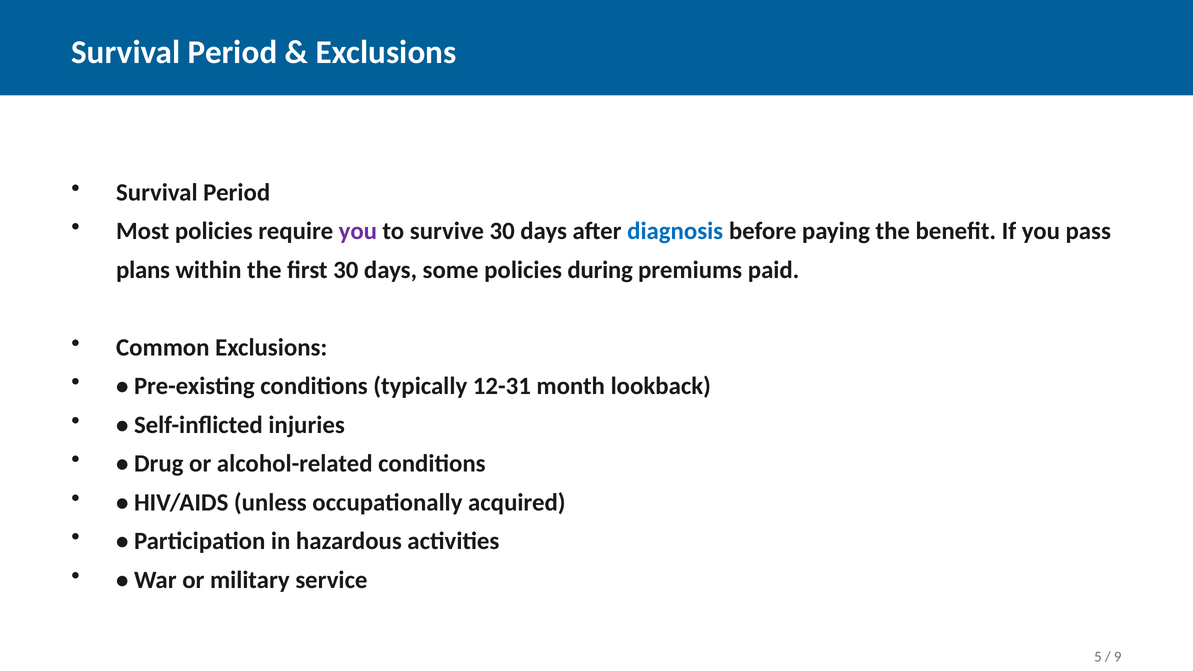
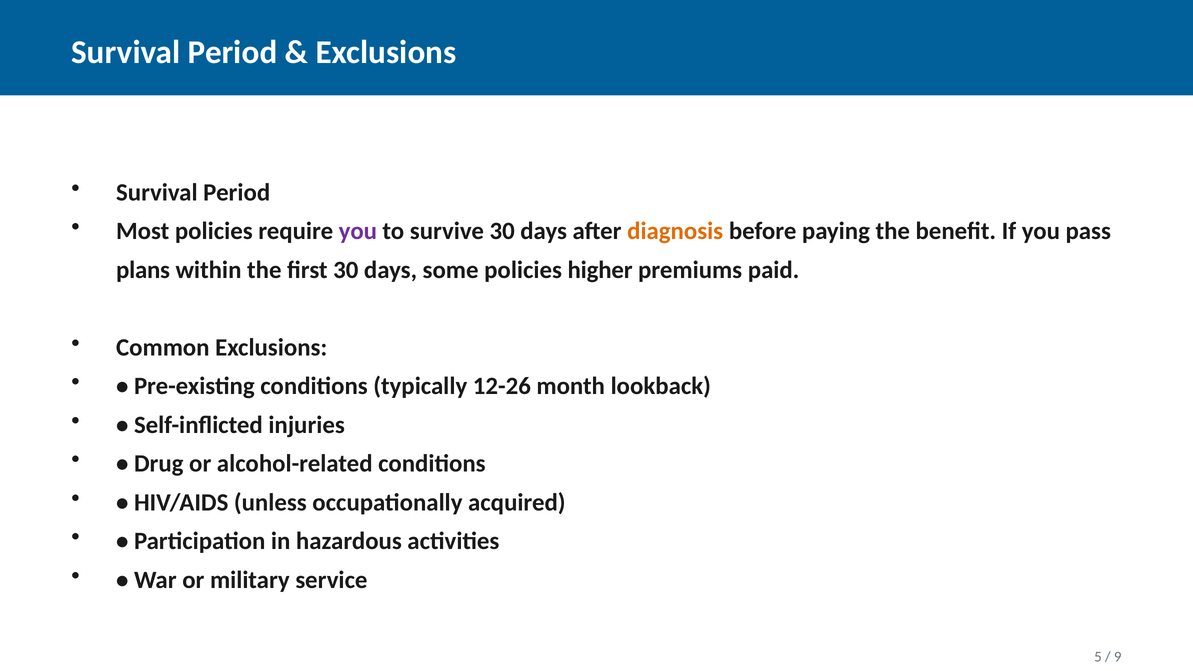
diagnosis colour: blue -> orange
during: during -> higher
12-31: 12-31 -> 12-26
